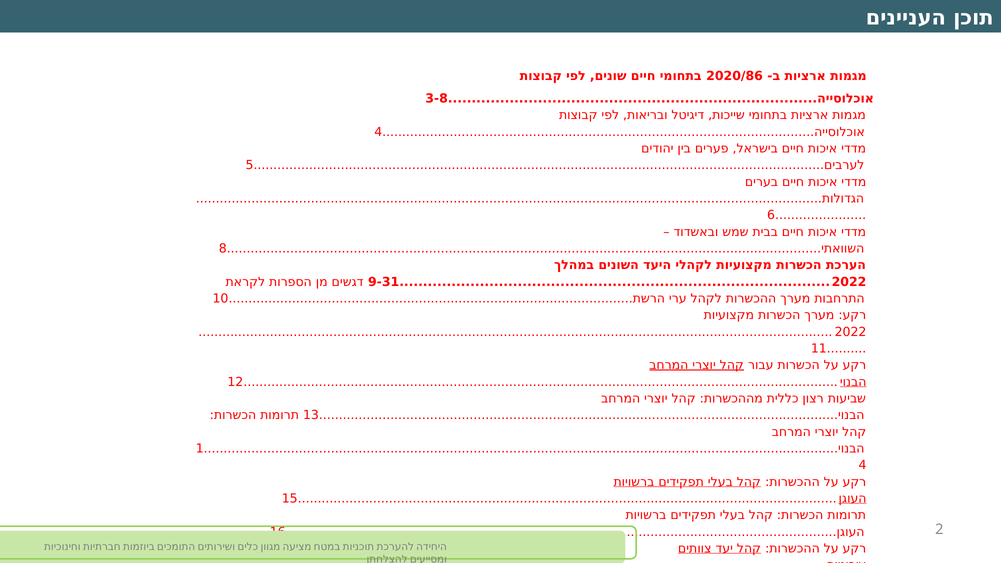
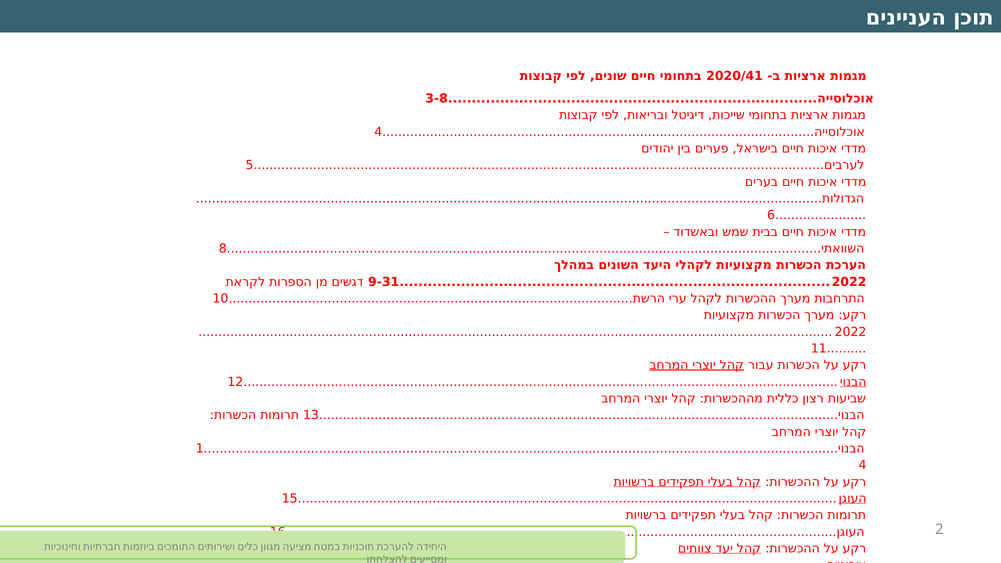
2020/86: 2020/86 -> 2020/41
